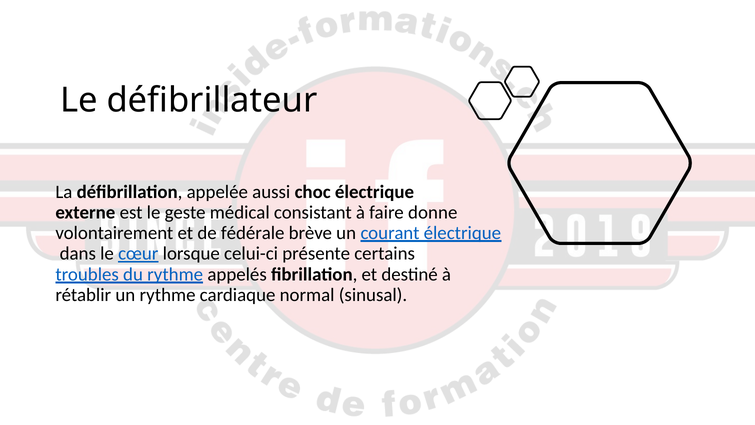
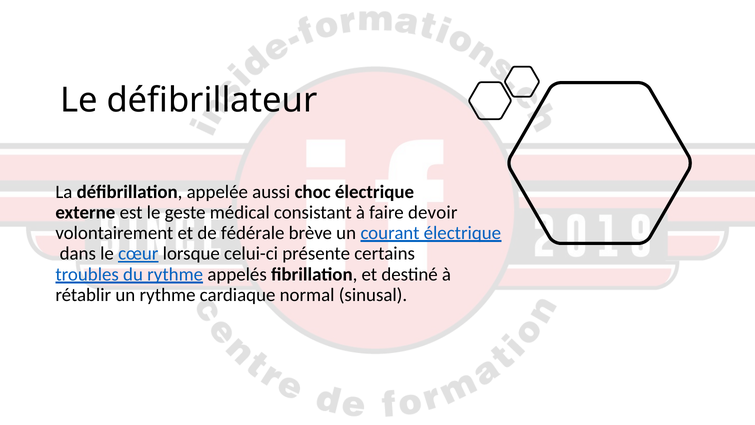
donne: donne -> devoir
